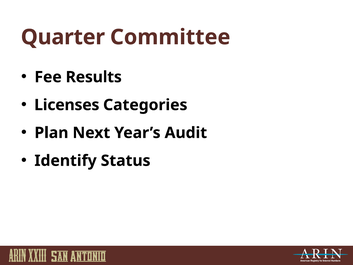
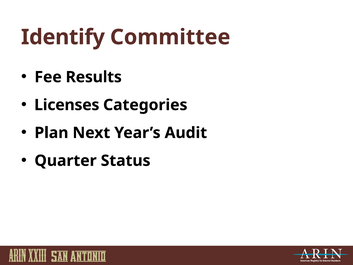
Quarter: Quarter -> Identify
Identify: Identify -> Quarter
